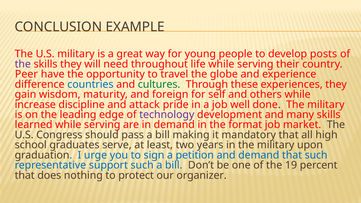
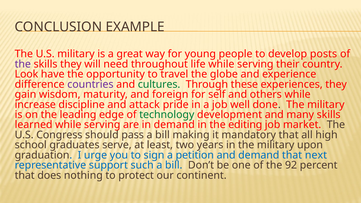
Peer: Peer -> Look
countries colour: blue -> purple
technology colour: purple -> green
format: format -> editing
that such: such -> next
19: 19 -> 92
organizer: organizer -> continent
